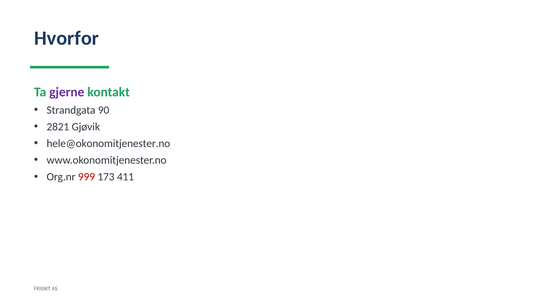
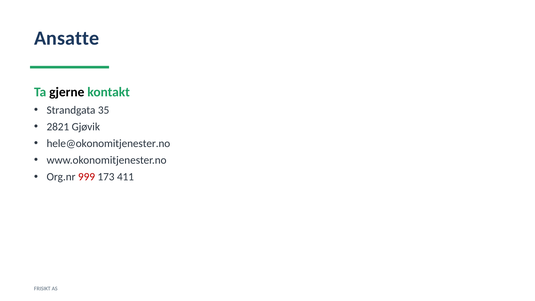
Hvorfor: Hvorfor -> Ansatte
gjerne colour: purple -> black
90: 90 -> 35
